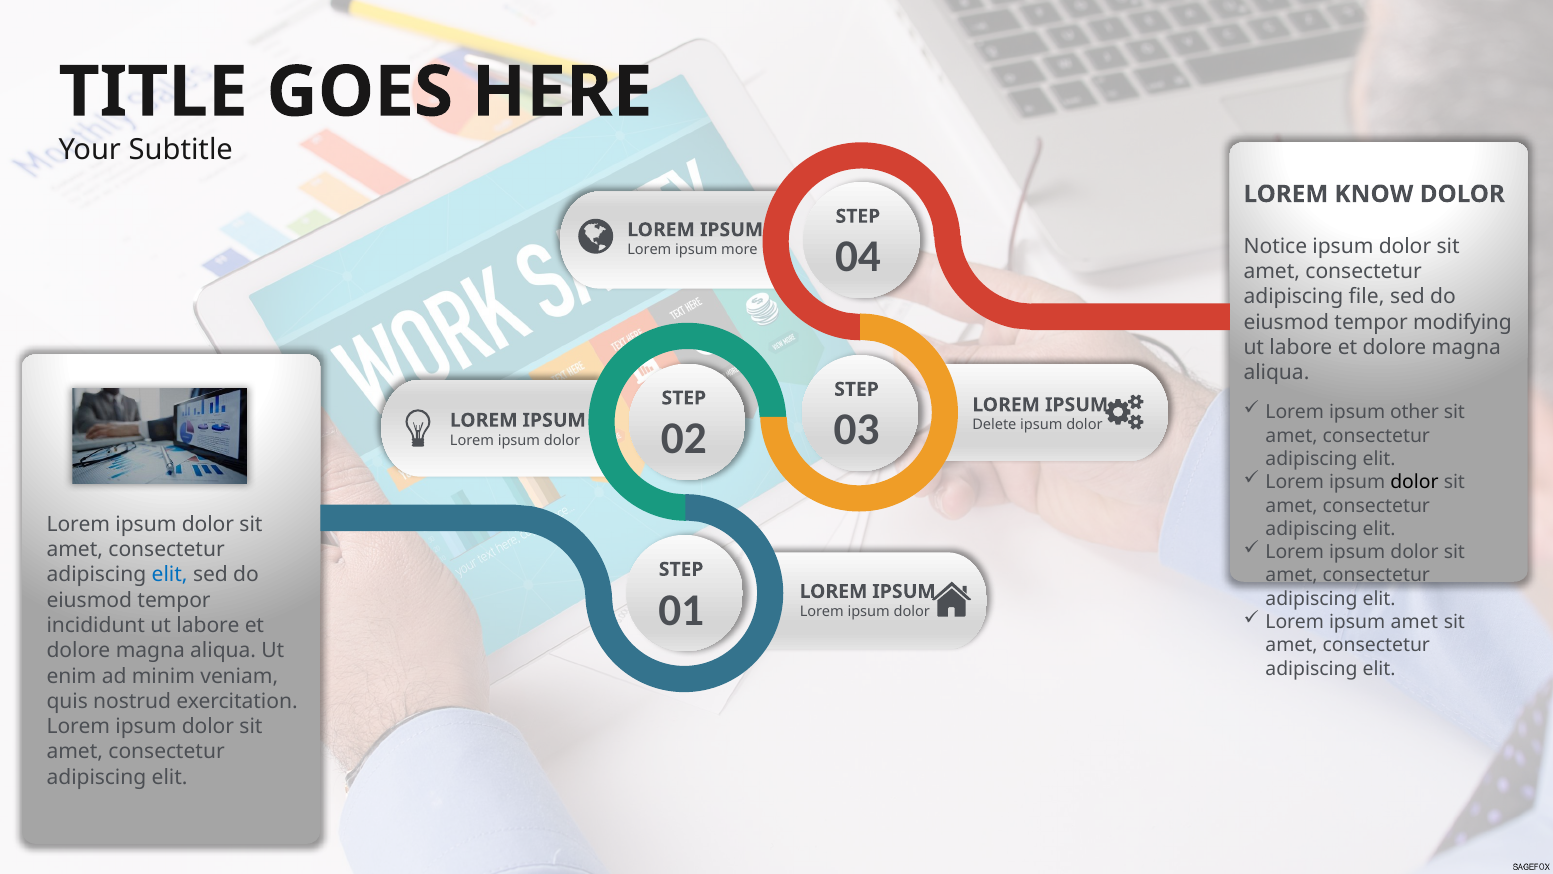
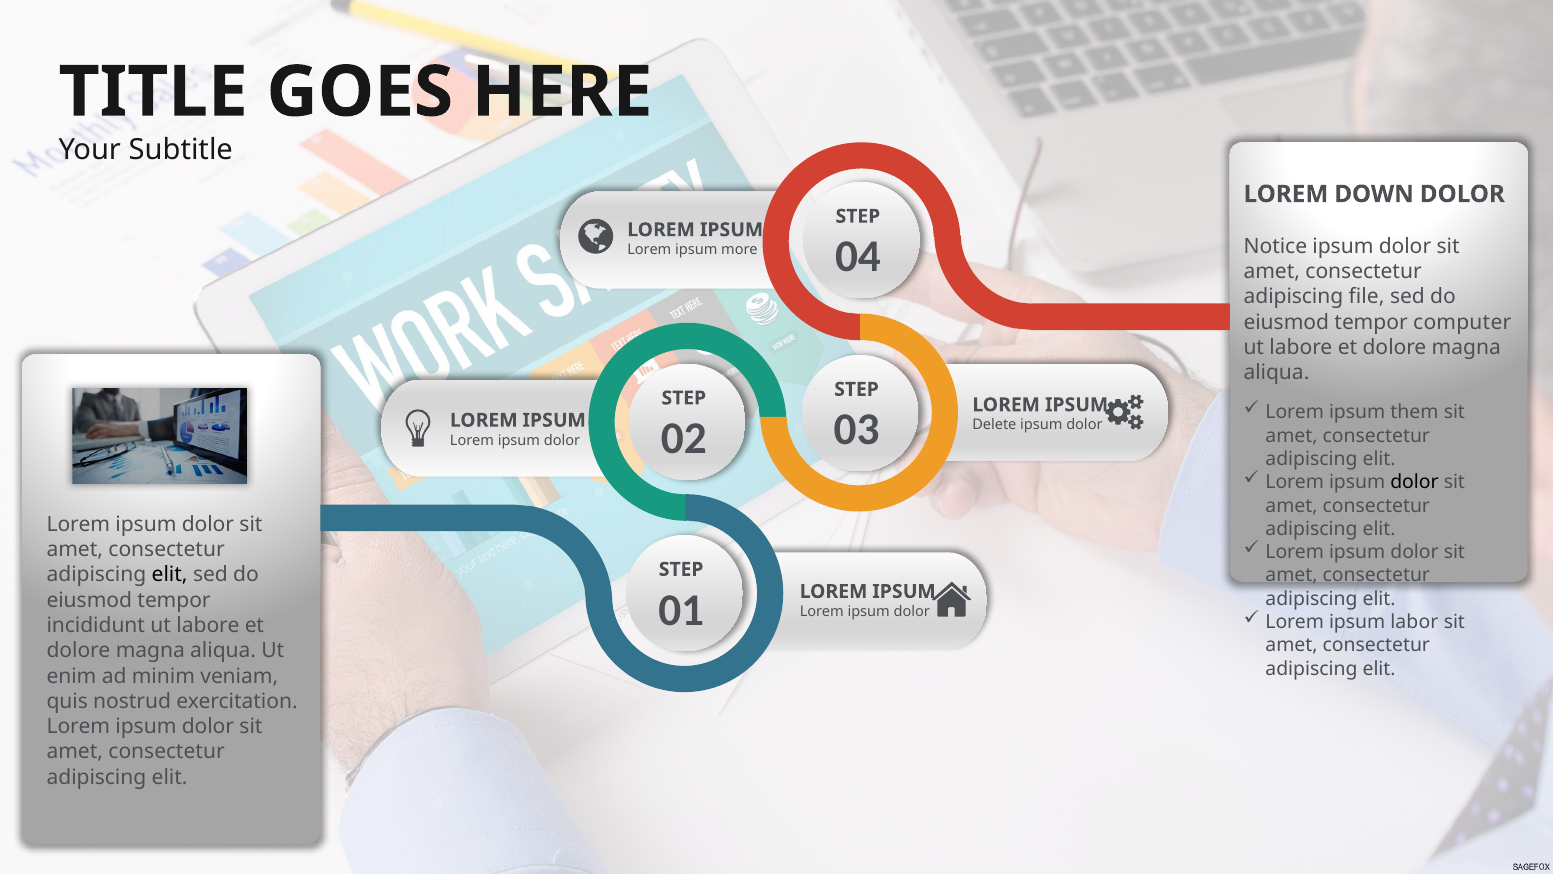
KNOW: KNOW -> DOWN
modifying: modifying -> computer
other: other -> them
elit at (170, 575) colour: blue -> black
ipsum amet: amet -> labor
